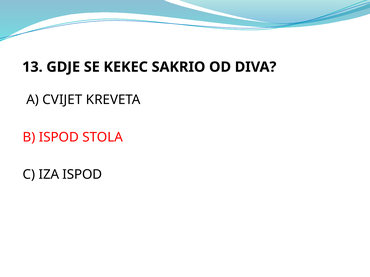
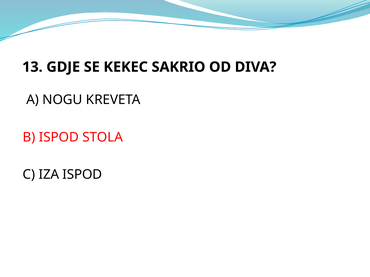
CVIJET: CVIJET -> NOGU
